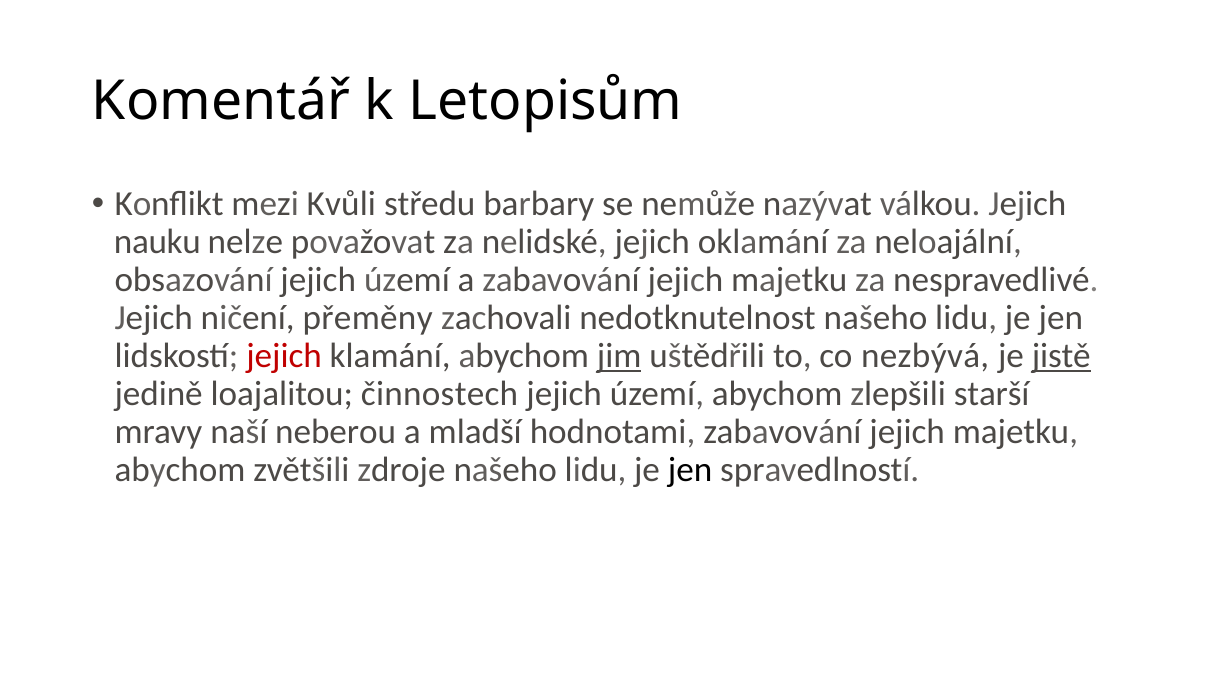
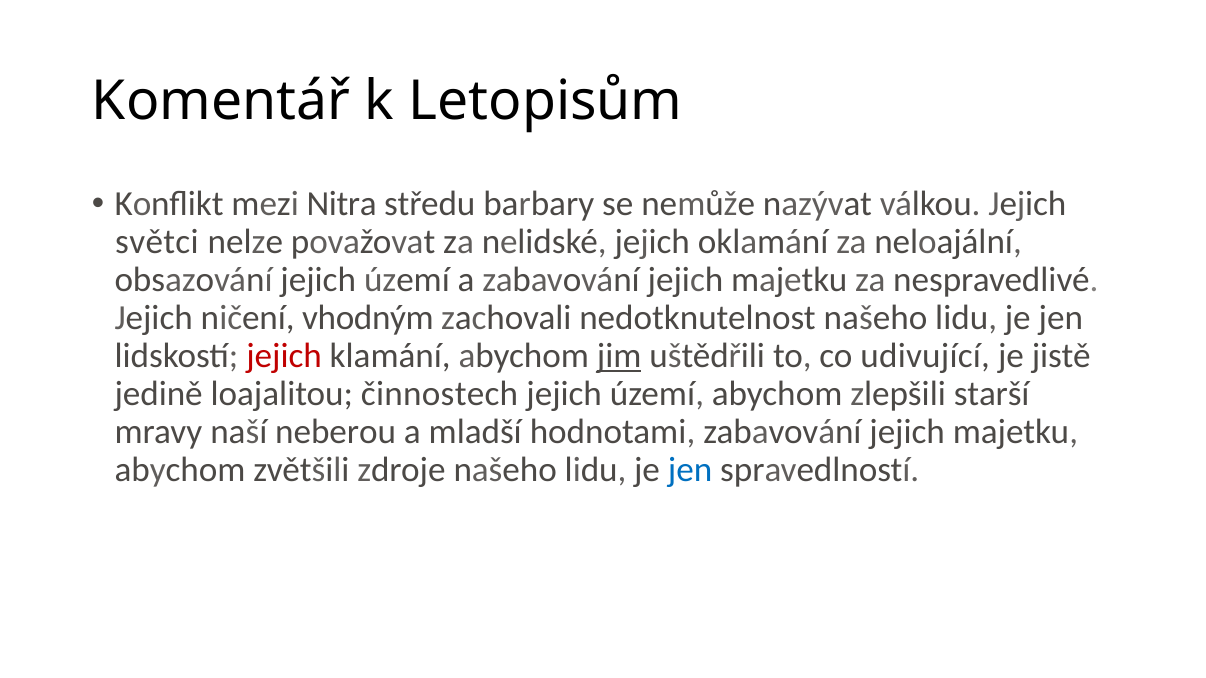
Kvůli: Kvůli -> Nitra
nauku: nauku -> světci
přeměny: přeměny -> vhodným
nezbývá: nezbývá -> udivující
jistě underline: present -> none
jen at (690, 470) colour: black -> blue
